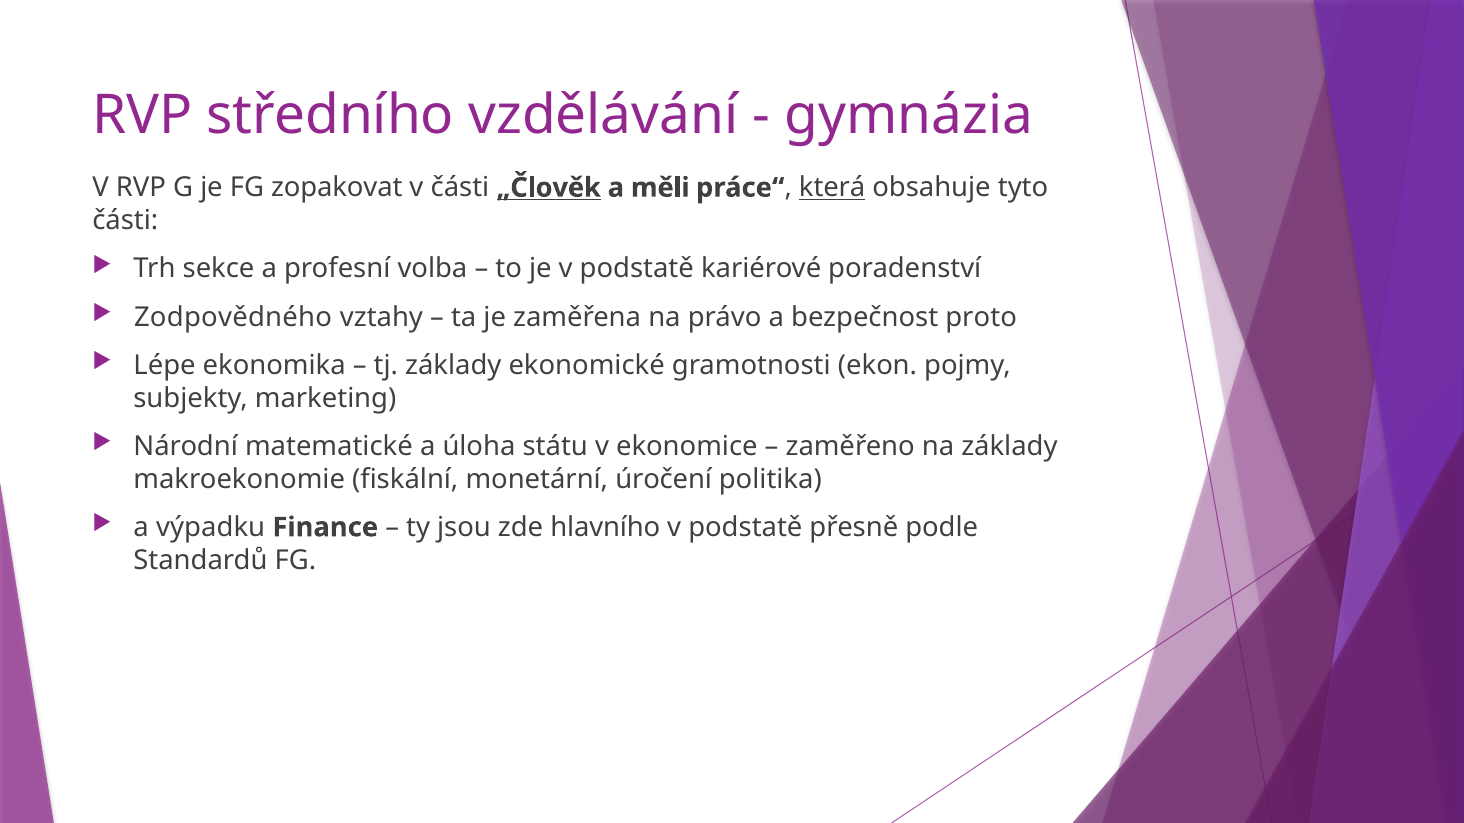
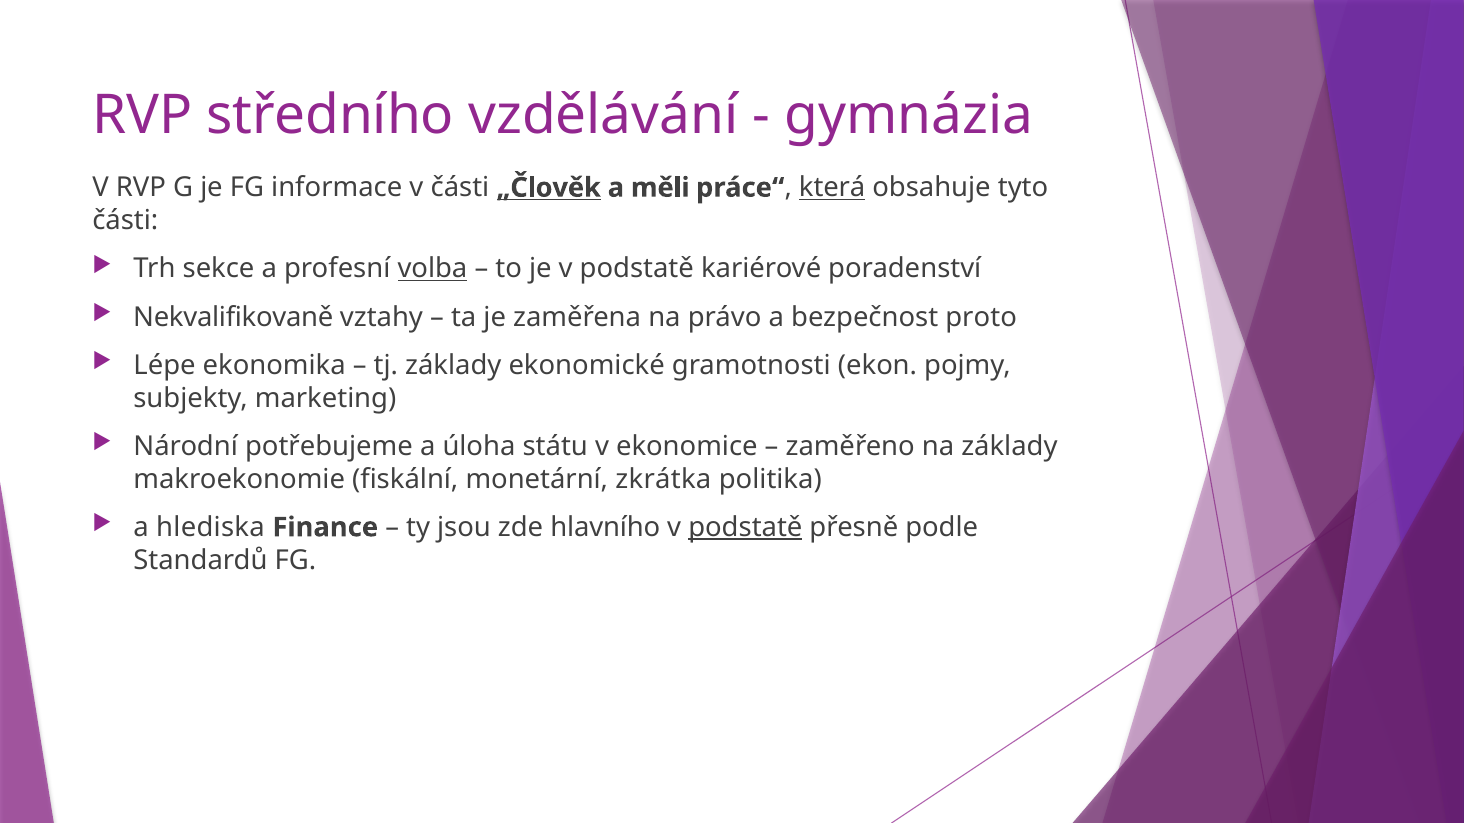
zopakovat: zopakovat -> informace
volba underline: none -> present
Zodpovědného: Zodpovědného -> Nekvalifikovaně
matematické: matematické -> potřebujeme
úročení: úročení -> zkrátka
výpadku: výpadku -> hlediska
podstatě at (745, 528) underline: none -> present
